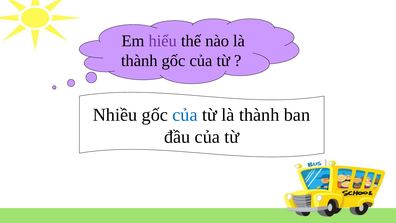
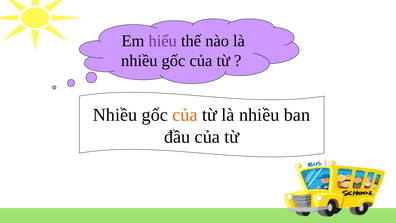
thành at (139, 61): thành -> nhiều
của at (185, 115) colour: blue -> orange
từ là thành: thành -> nhiều
